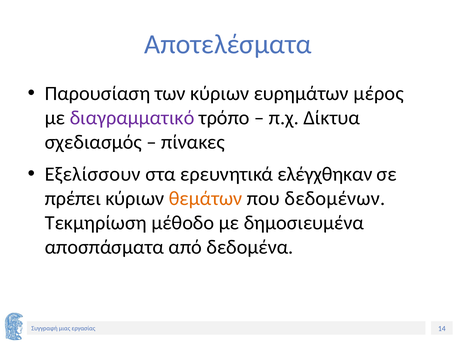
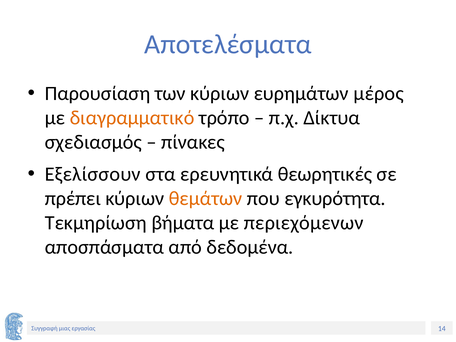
διαγραμματικό colour: purple -> orange
ελέγχθηκαν: ελέγχθηκαν -> θεωρητικές
δεδομένων: δεδομένων -> εγκυρότητα
μέθοδο: μέθοδο -> βήματα
δημοσιευμένα: δημοσιευμένα -> περιεχόμενων
